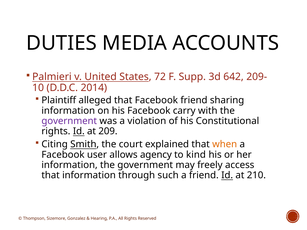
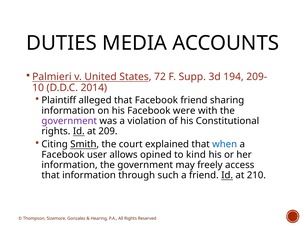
642: 642 -> 194
carry: carry -> were
when colour: orange -> blue
agency: agency -> opined
